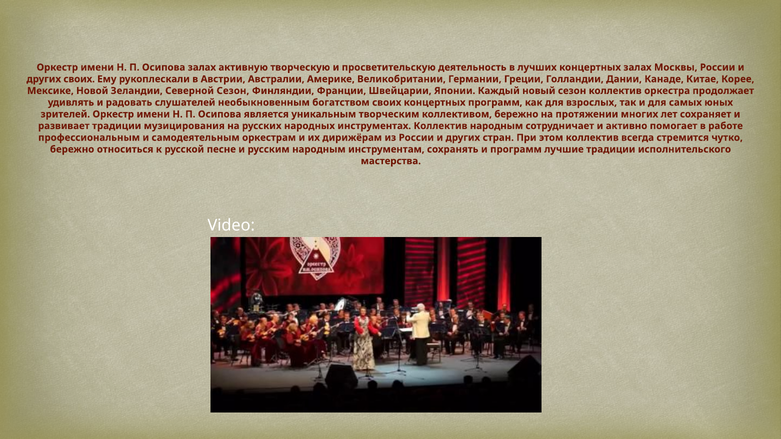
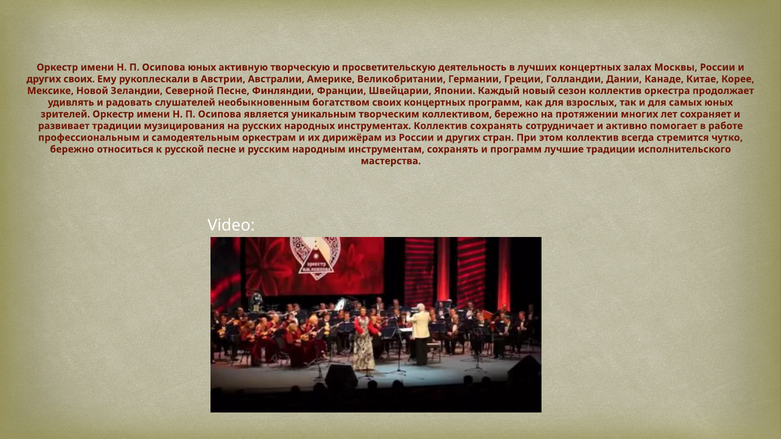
Осипова залах: залах -> юных
Северной Сезон: Сезон -> Песне
Коллектив народным: народным -> сохранять
